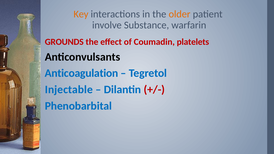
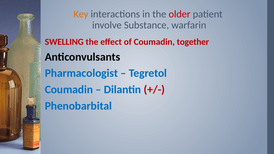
older colour: orange -> red
GROUNDS: GROUNDS -> SWELLING
platelets: platelets -> together
Anticoagulation: Anticoagulation -> Pharmacologist
Injectable at (69, 90): Injectable -> Coumadin
